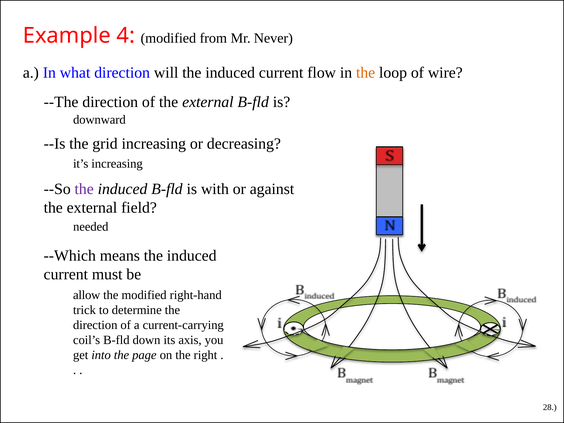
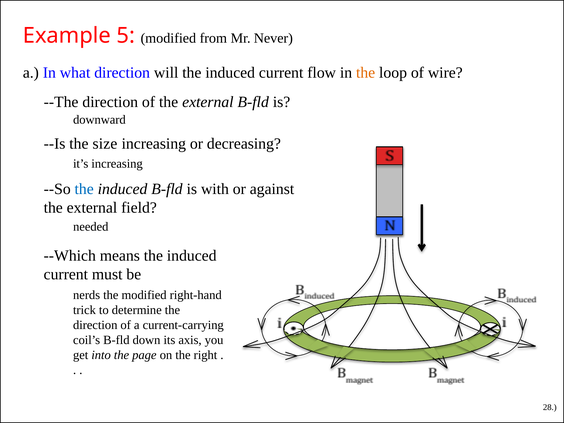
4: 4 -> 5
grid: grid -> size
the at (84, 189) colour: purple -> blue
allow: allow -> nerds
